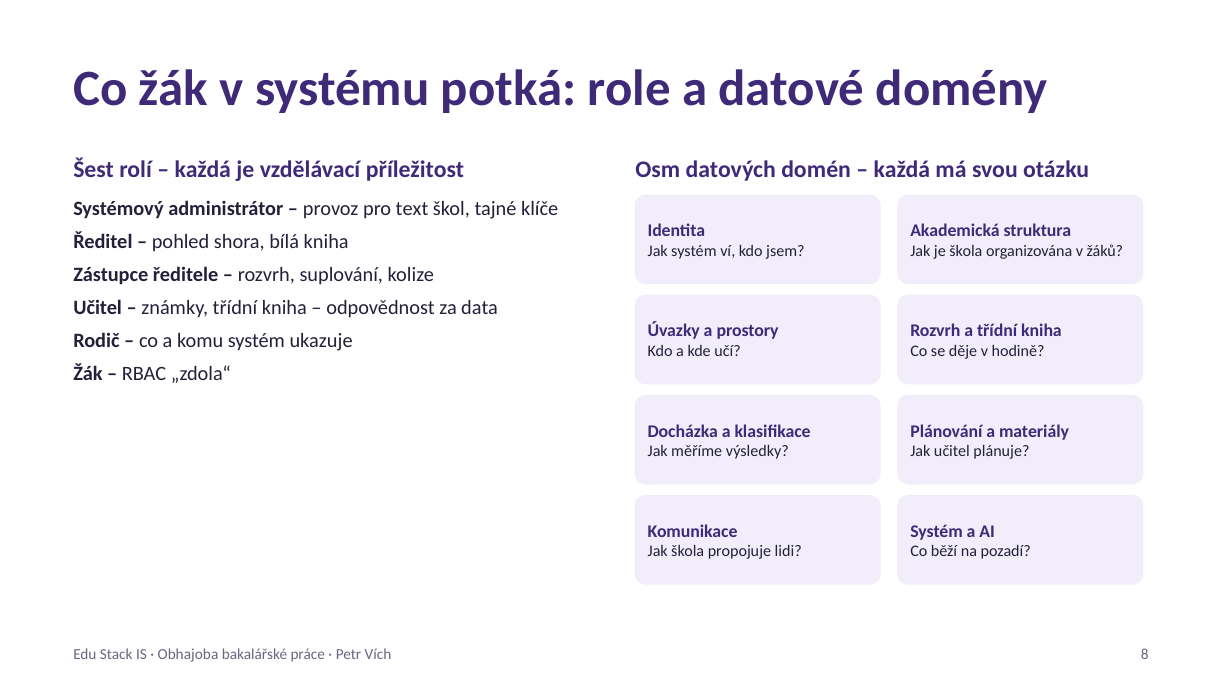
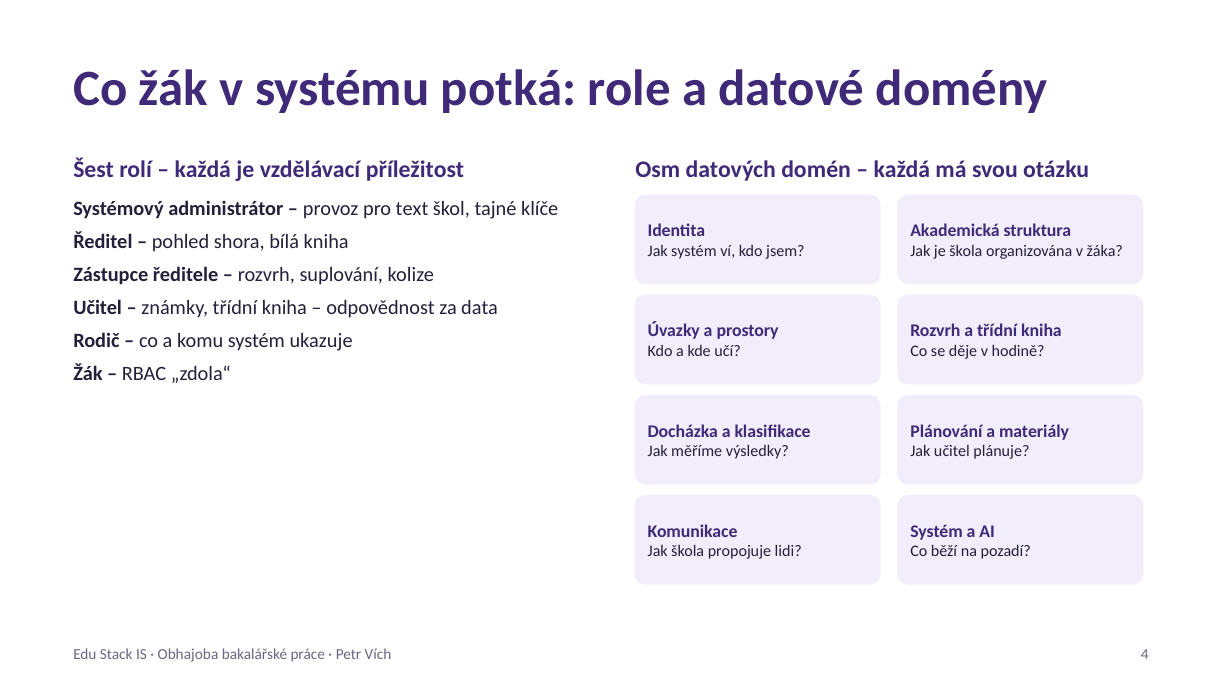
žáků: žáků -> žáka
8: 8 -> 4
